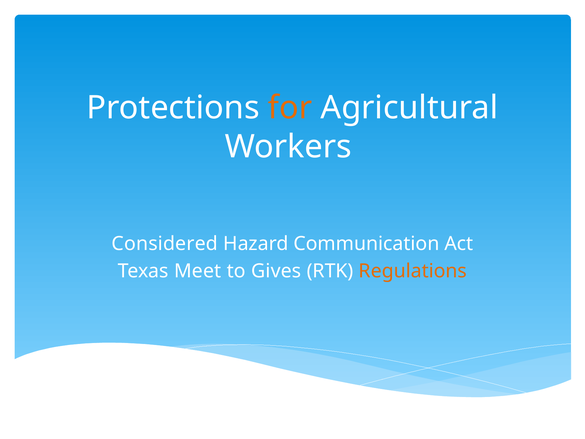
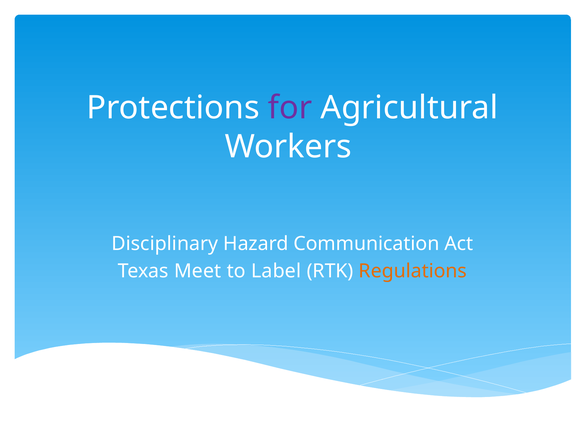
for colour: orange -> purple
Considered: Considered -> Disciplinary
Gives: Gives -> Label
